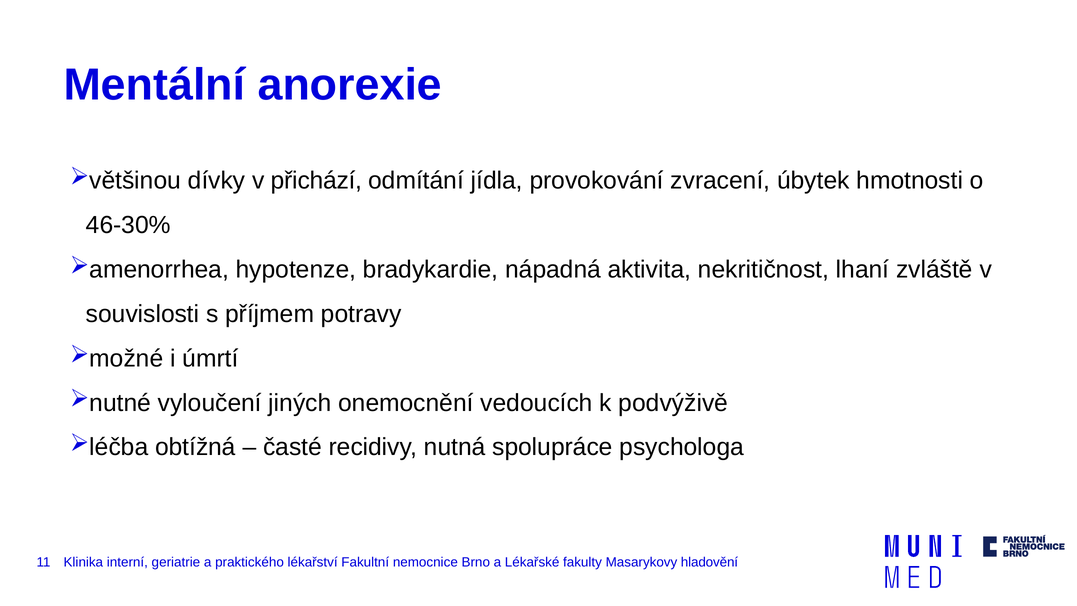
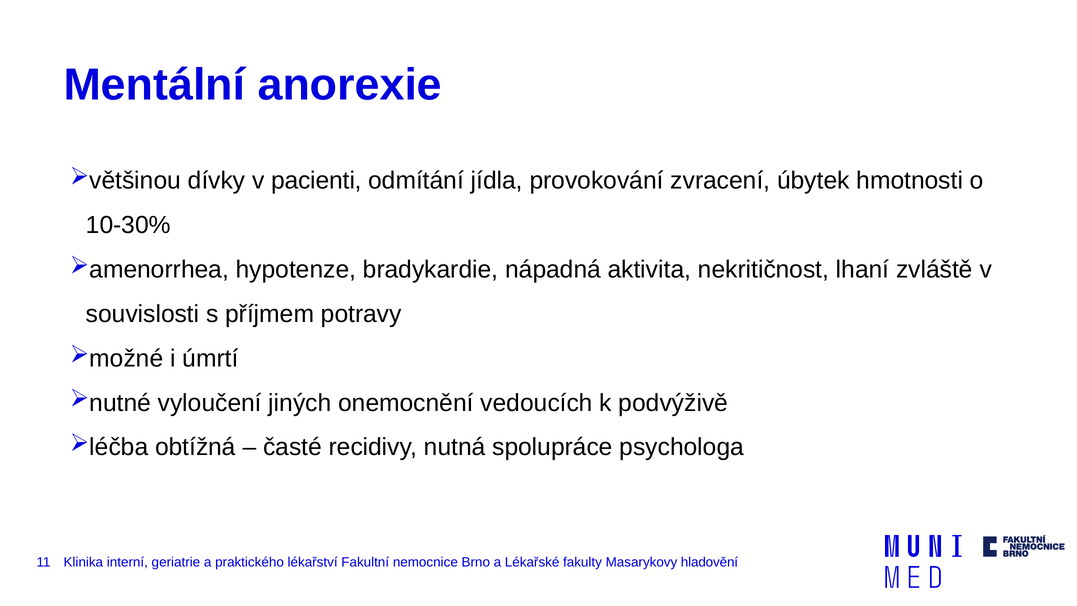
přichází: přichází -> pacienti
46-30%: 46-30% -> 10-30%
